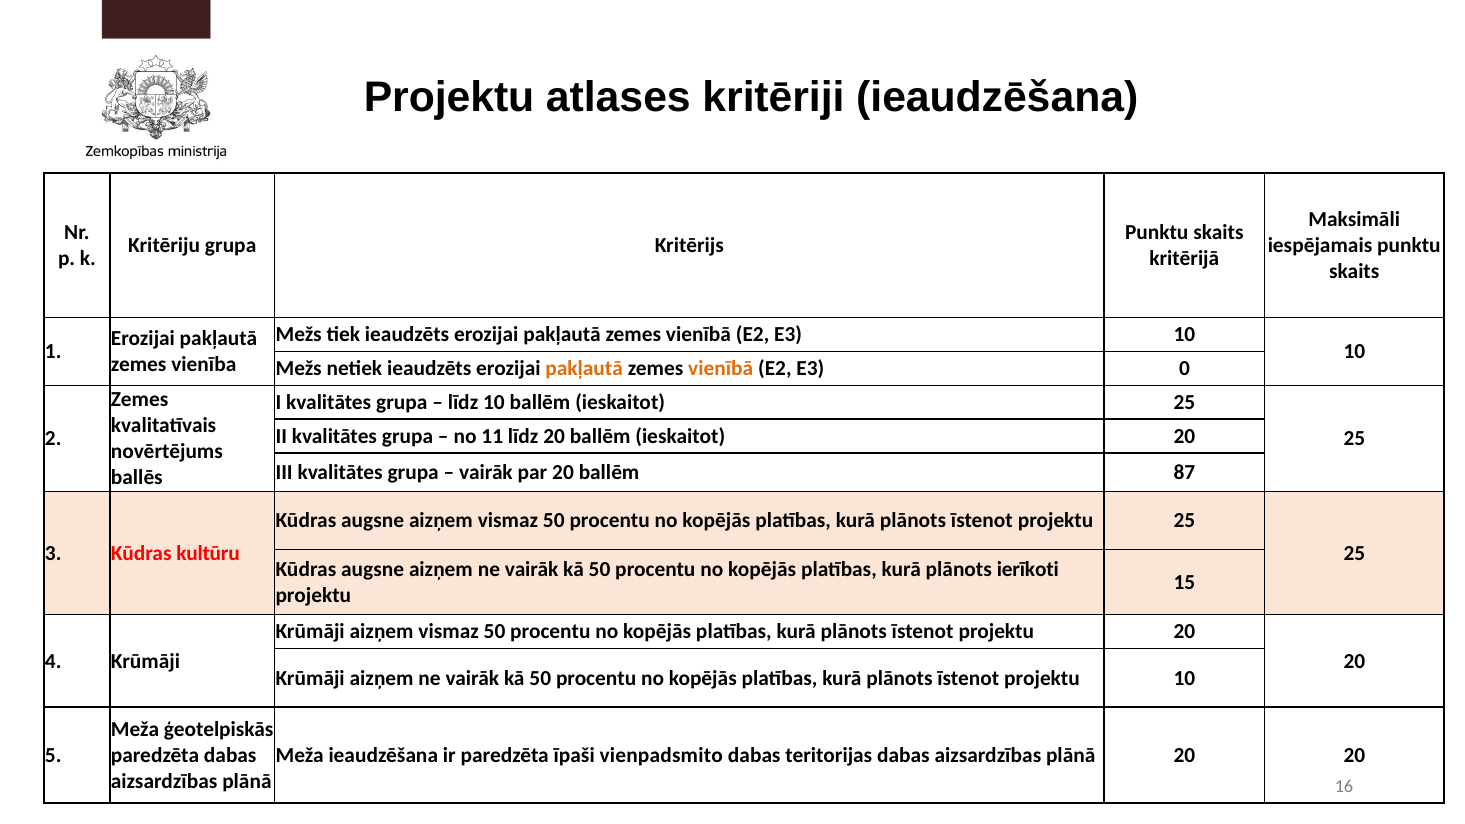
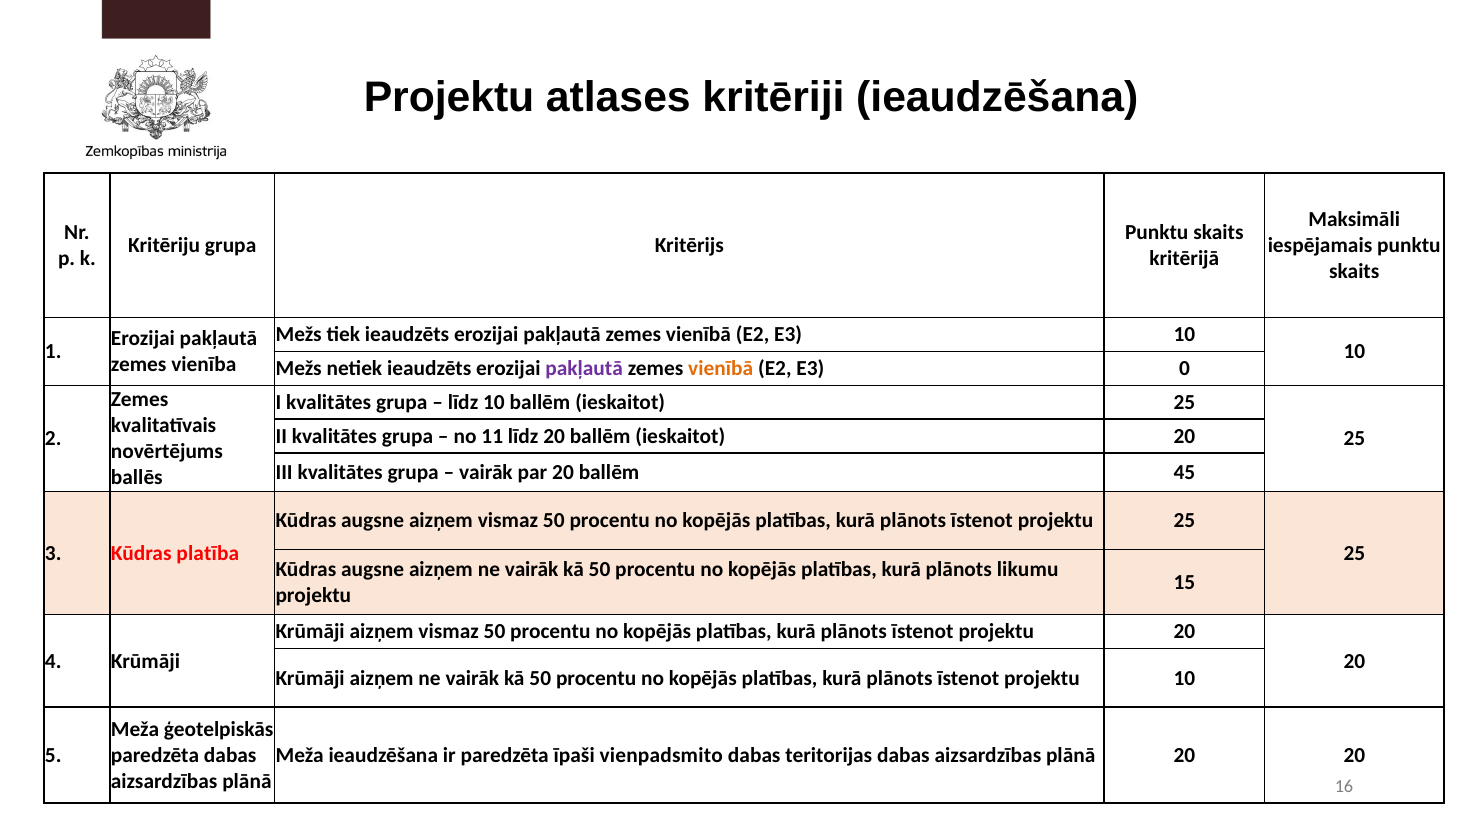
pakļautā at (584, 369) colour: orange -> purple
87: 87 -> 45
kultūru: kultūru -> platība
ierīkoti: ierīkoti -> likumu
